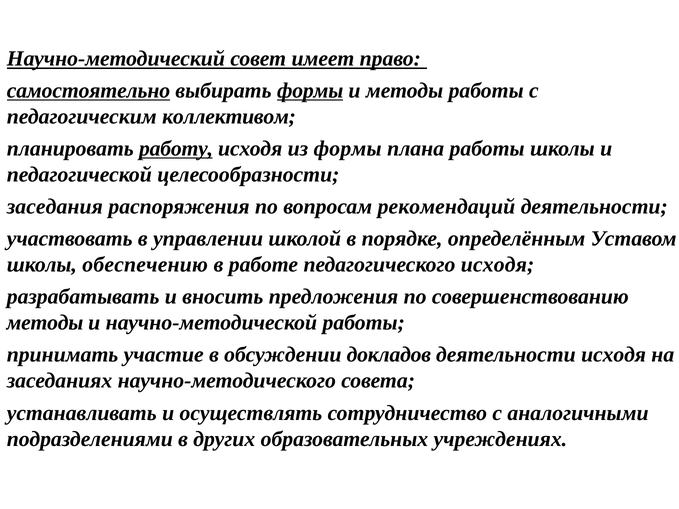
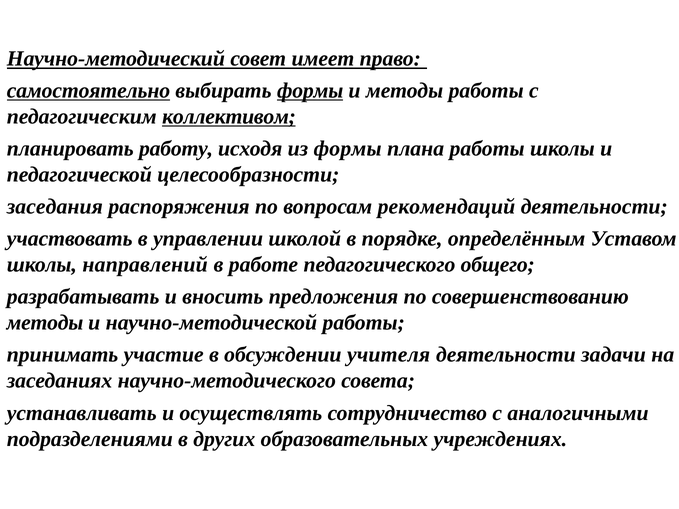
коллективом underline: none -> present
работу underline: present -> none
обеспечению: обеспечению -> направлений
педагогического исходя: исходя -> общего
докладов: докладов -> учителя
деятельности исходя: исходя -> задачи
